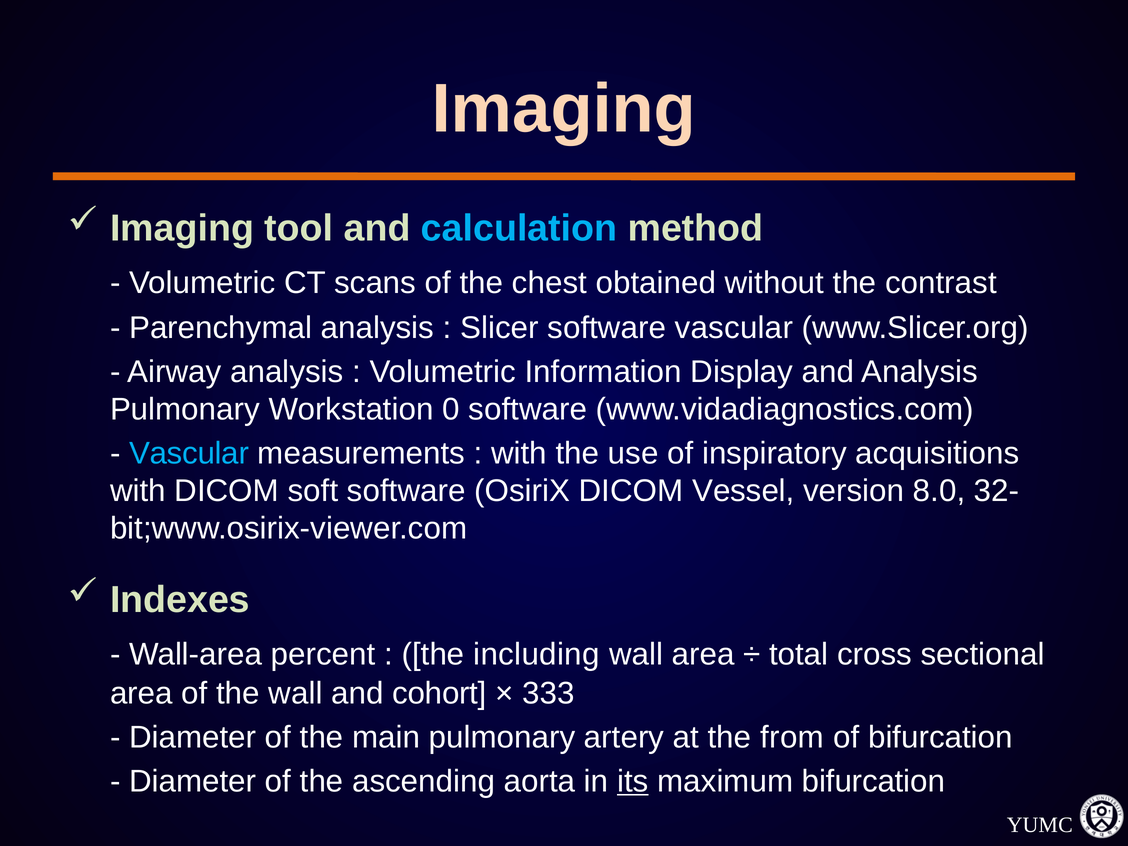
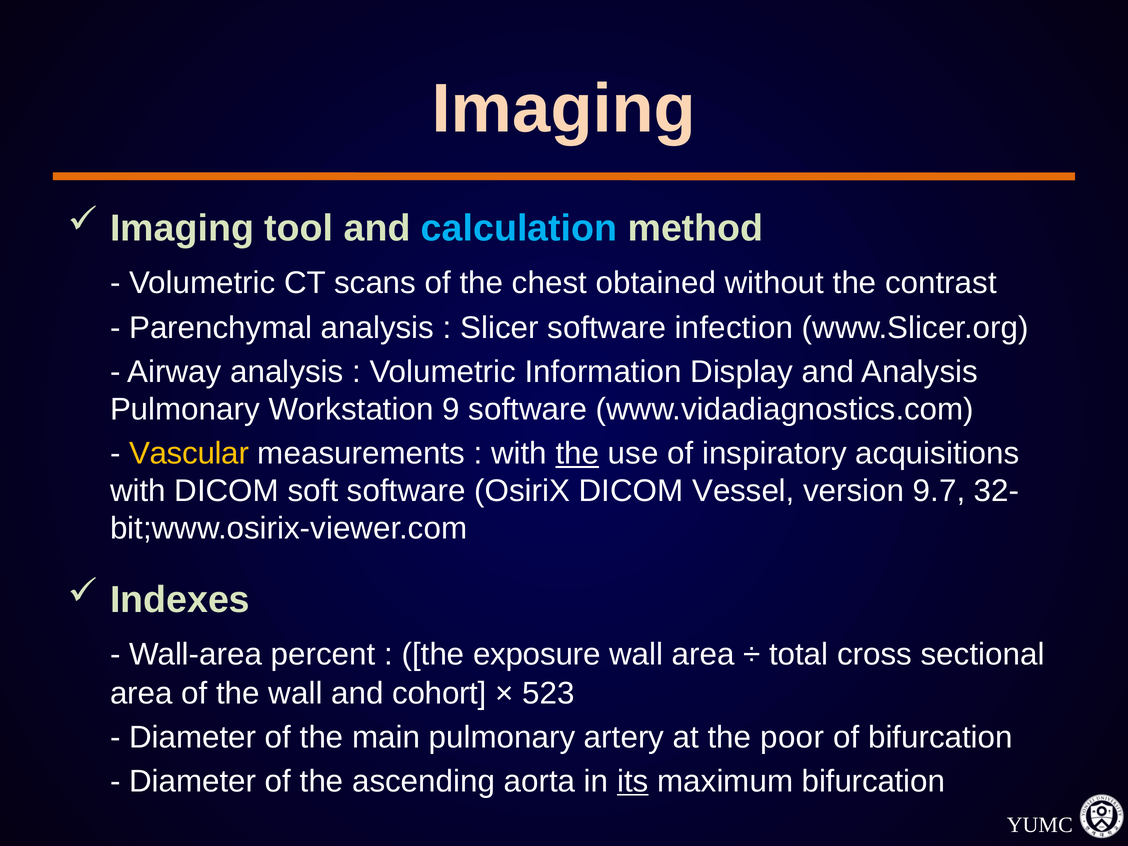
software vascular: vascular -> infection
0: 0 -> 9
Vascular at (189, 453) colour: light blue -> yellow
the at (577, 453) underline: none -> present
8.0: 8.0 -> 9.7
including: including -> exposure
333: 333 -> 523
from: from -> poor
